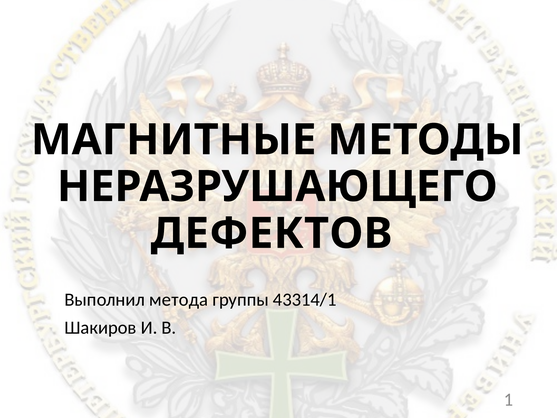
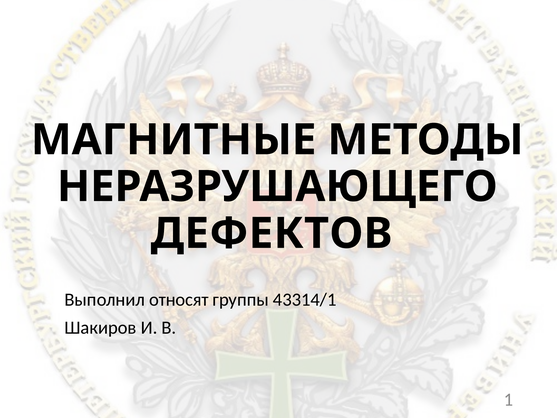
метода: метода -> относят
